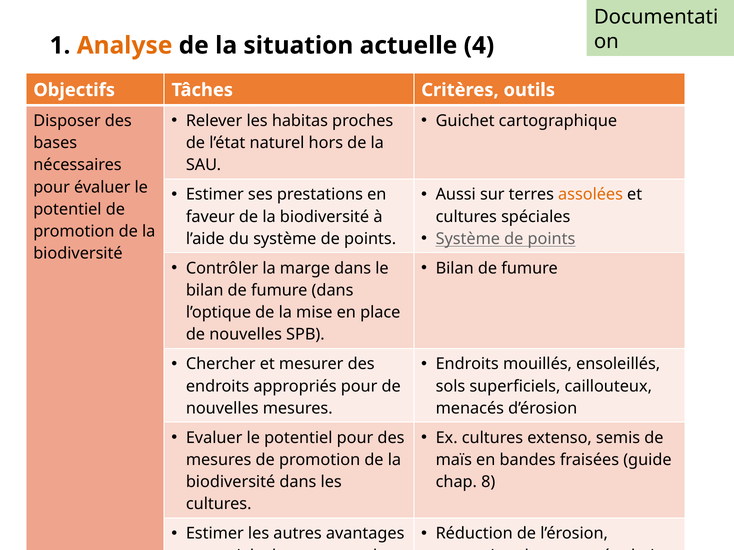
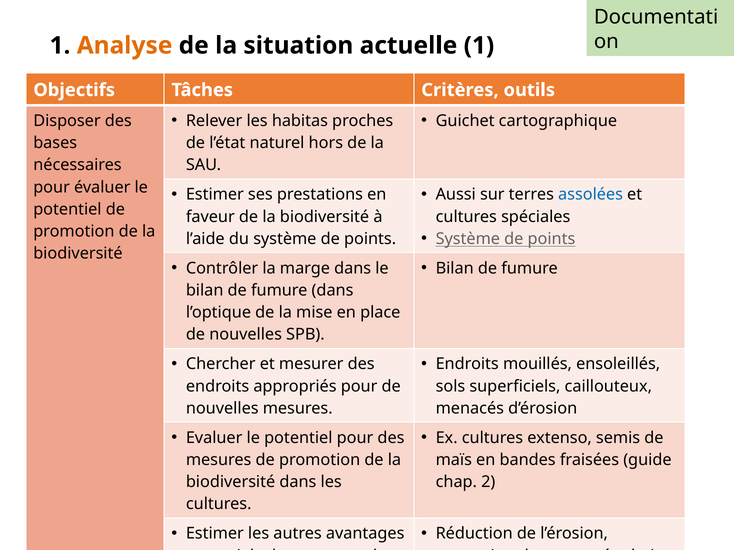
actuelle 4: 4 -> 1
assolées colour: orange -> blue
8: 8 -> 2
